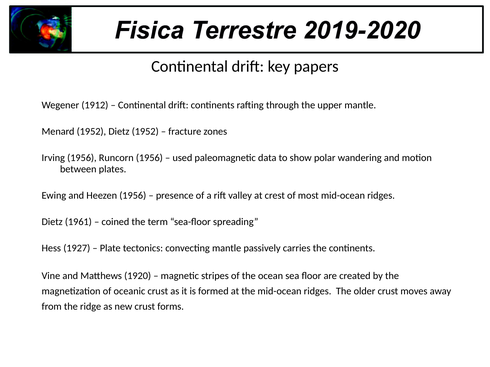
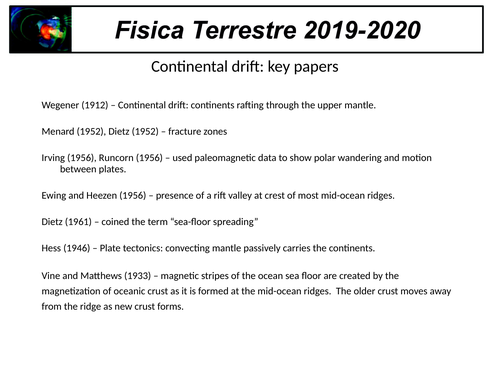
1927: 1927 -> 1946
1920: 1920 -> 1933
